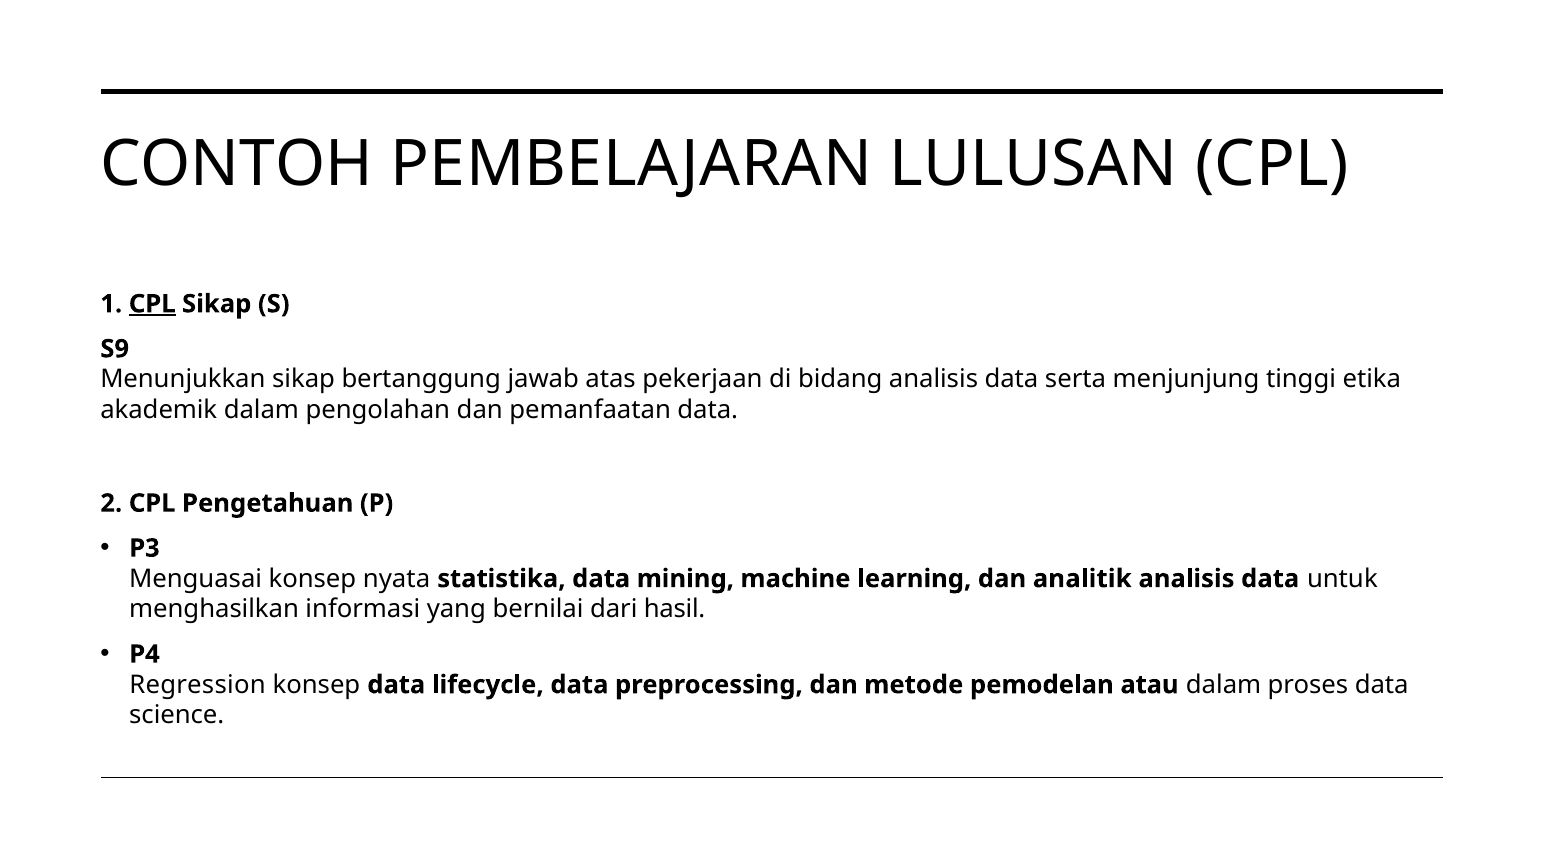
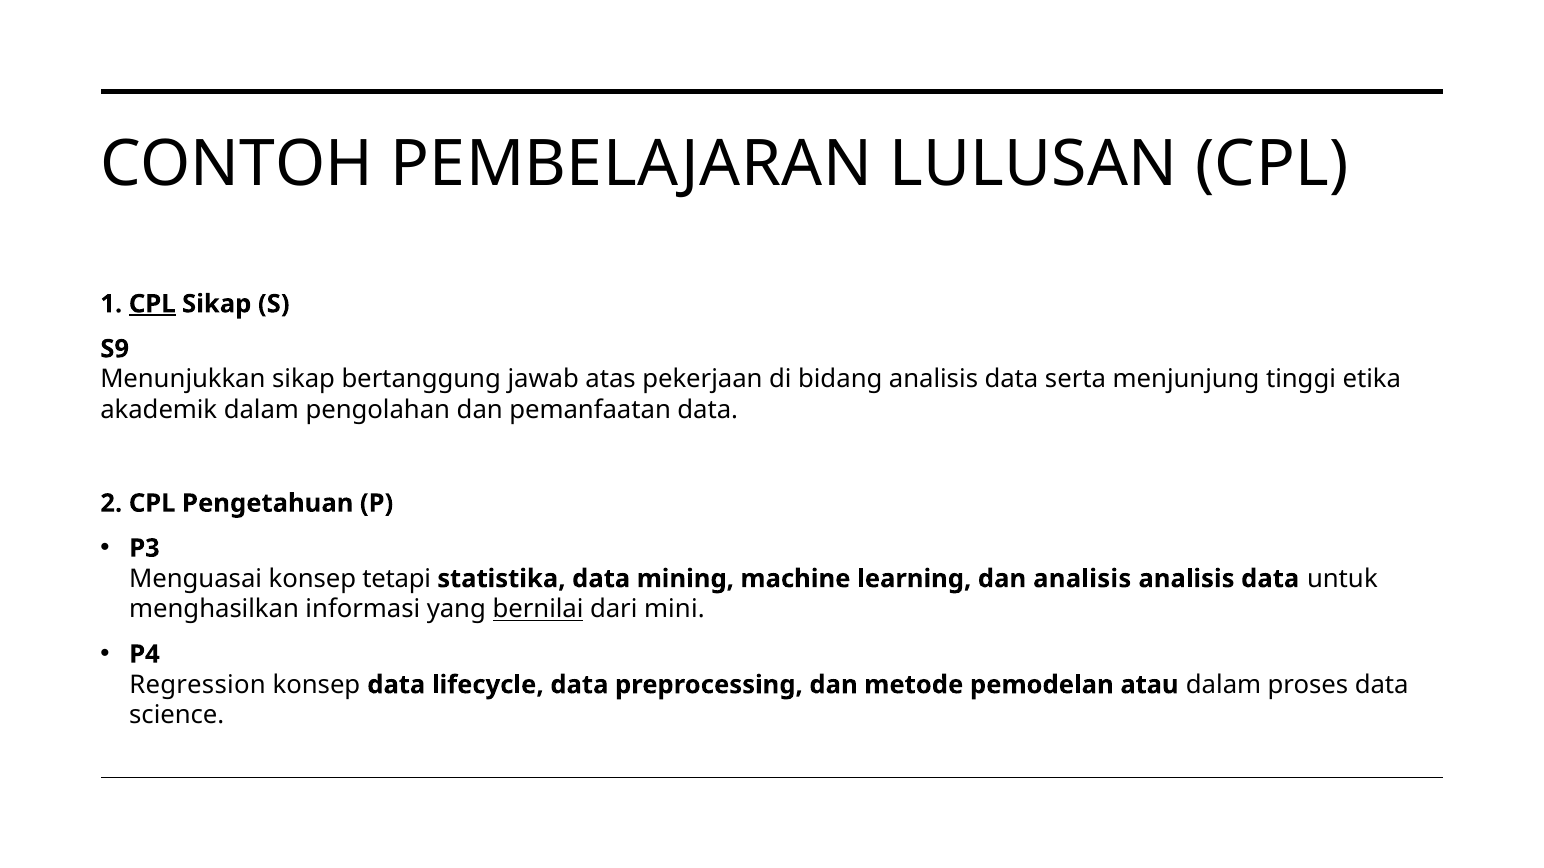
nyata: nyata -> tetapi
dan analitik: analitik -> analisis
bernilai underline: none -> present
hasil: hasil -> mini
